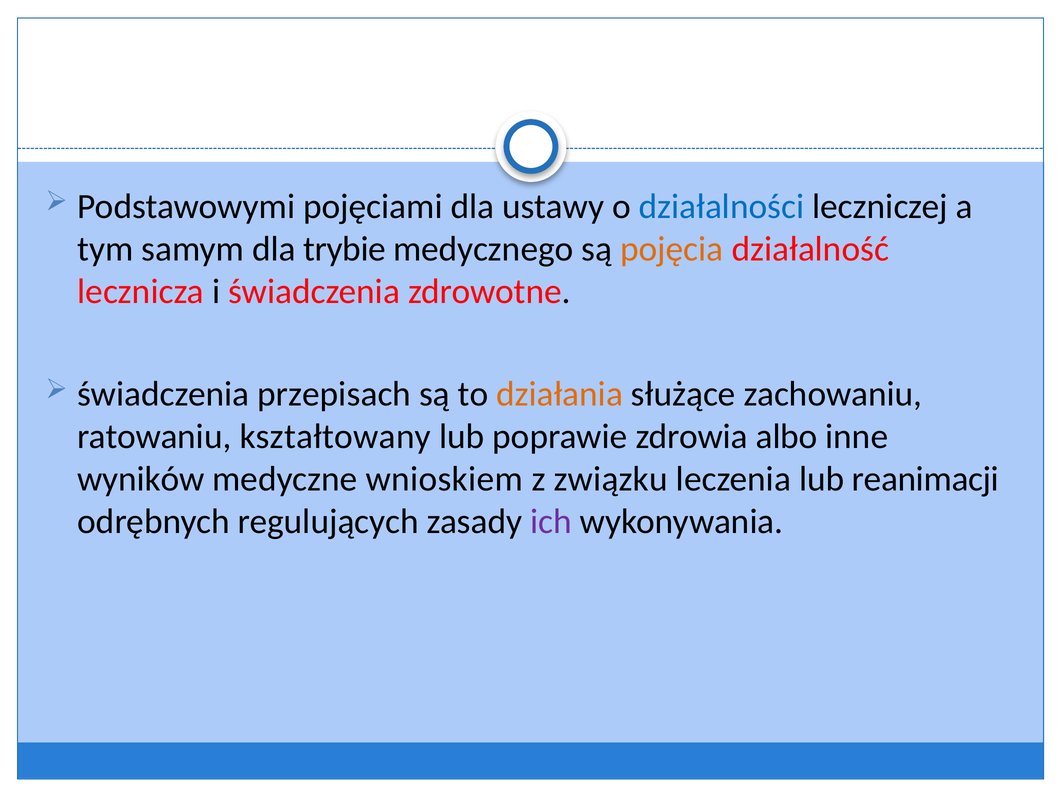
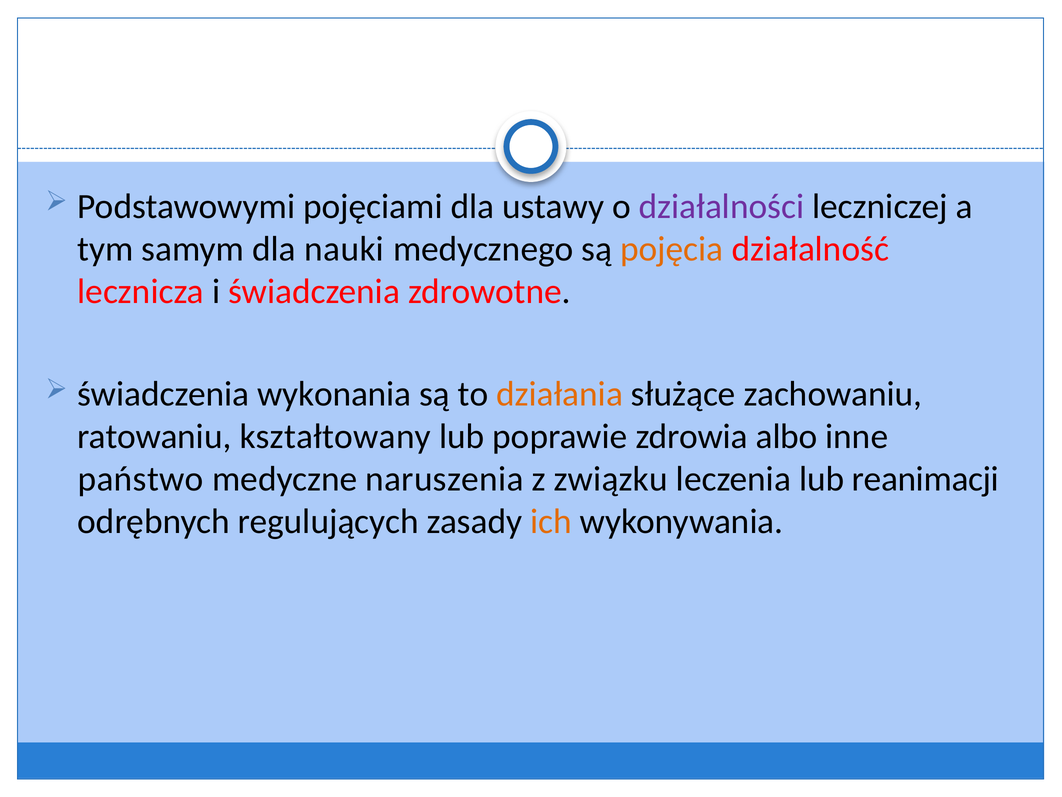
działalności colour: blue -> purple
trybie: trybie -> nauki
przepisach: przepisach -> wykonania
wyników: wyników -> państwo
wnioskiem: wnioskiem -> naruszenia
ich colour: purple -> orange
